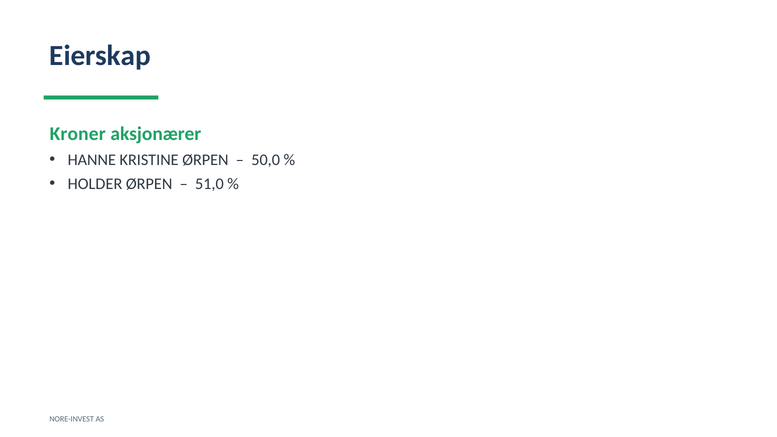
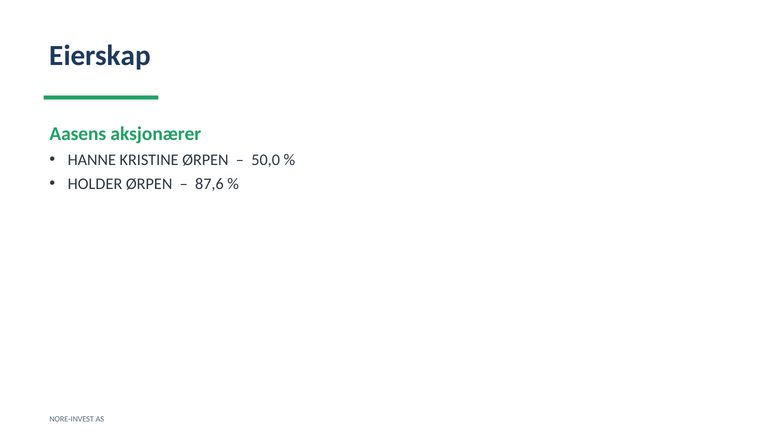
Kroner: Kroner -> Aasens
51,0: 51,0 -> 87,6
